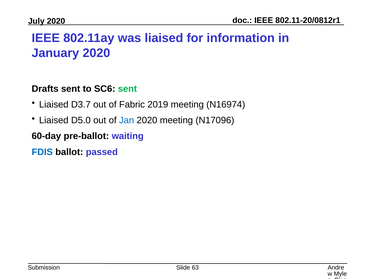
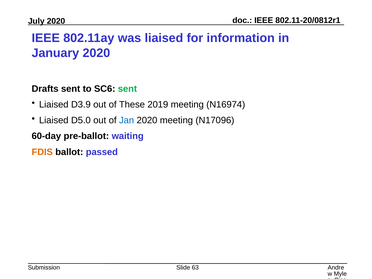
D3.7: D3.7 -> D3.9
Fabric: Fabric -> These
FDIS colour: blue -> orange
